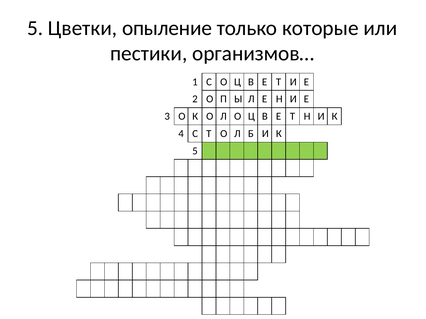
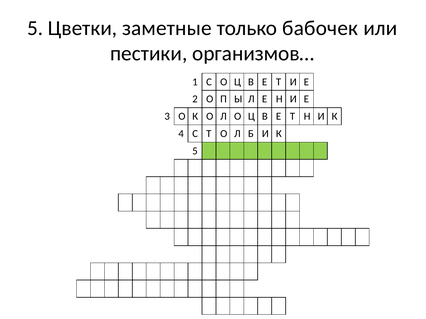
опыление: опыление -> заметные
которые: которые -> бабочек
